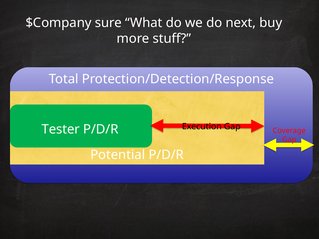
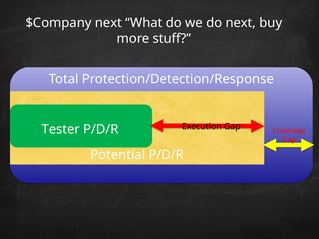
$Company sure: sure -> next
